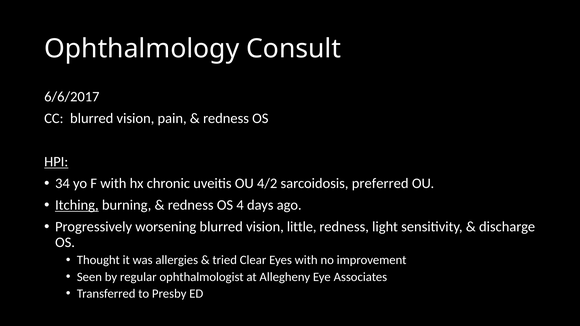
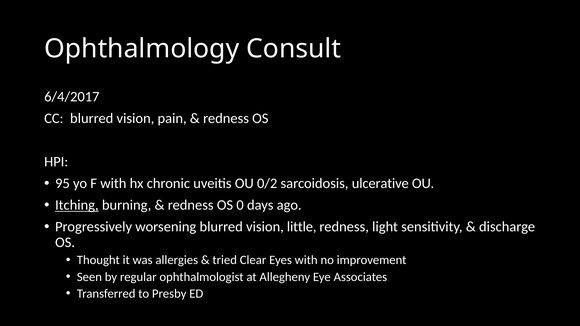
6/6/2017: 6/6/2017 -> 6/4/2017
HPI underline: present -> none
34: 34 -> 95
4/2: 4/2 -> 0/2
preferred: preferred -> ulcerative
4: 4 -> 0
